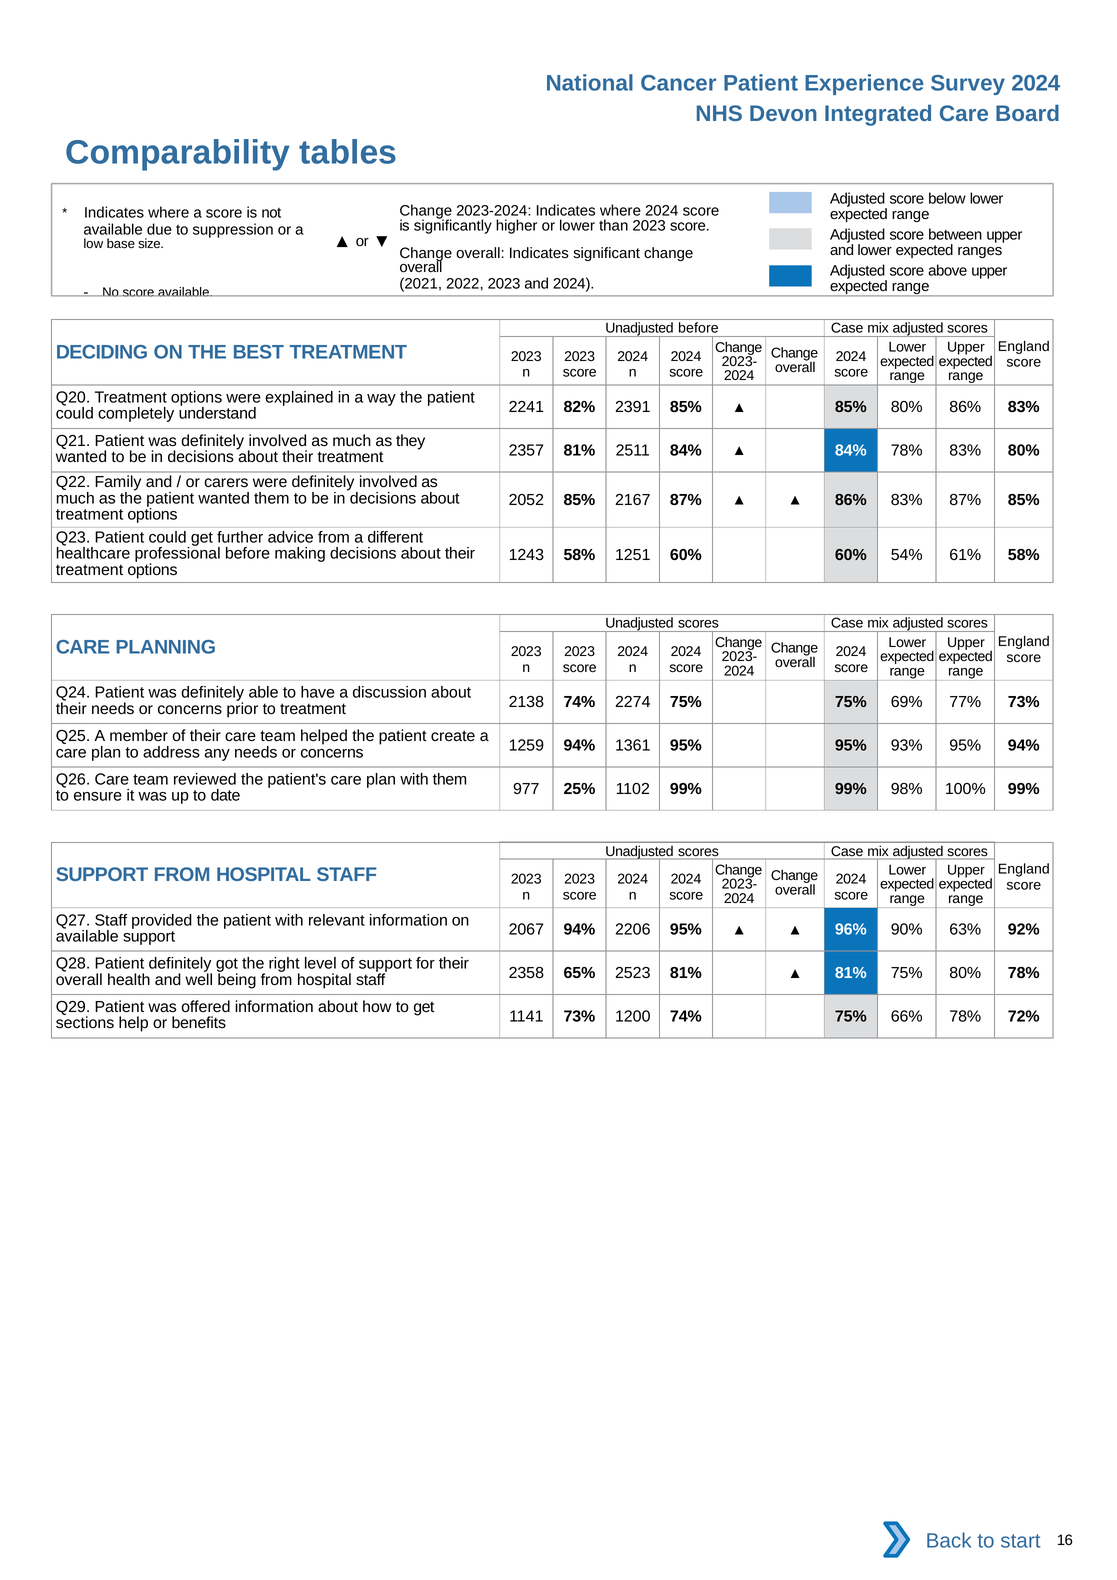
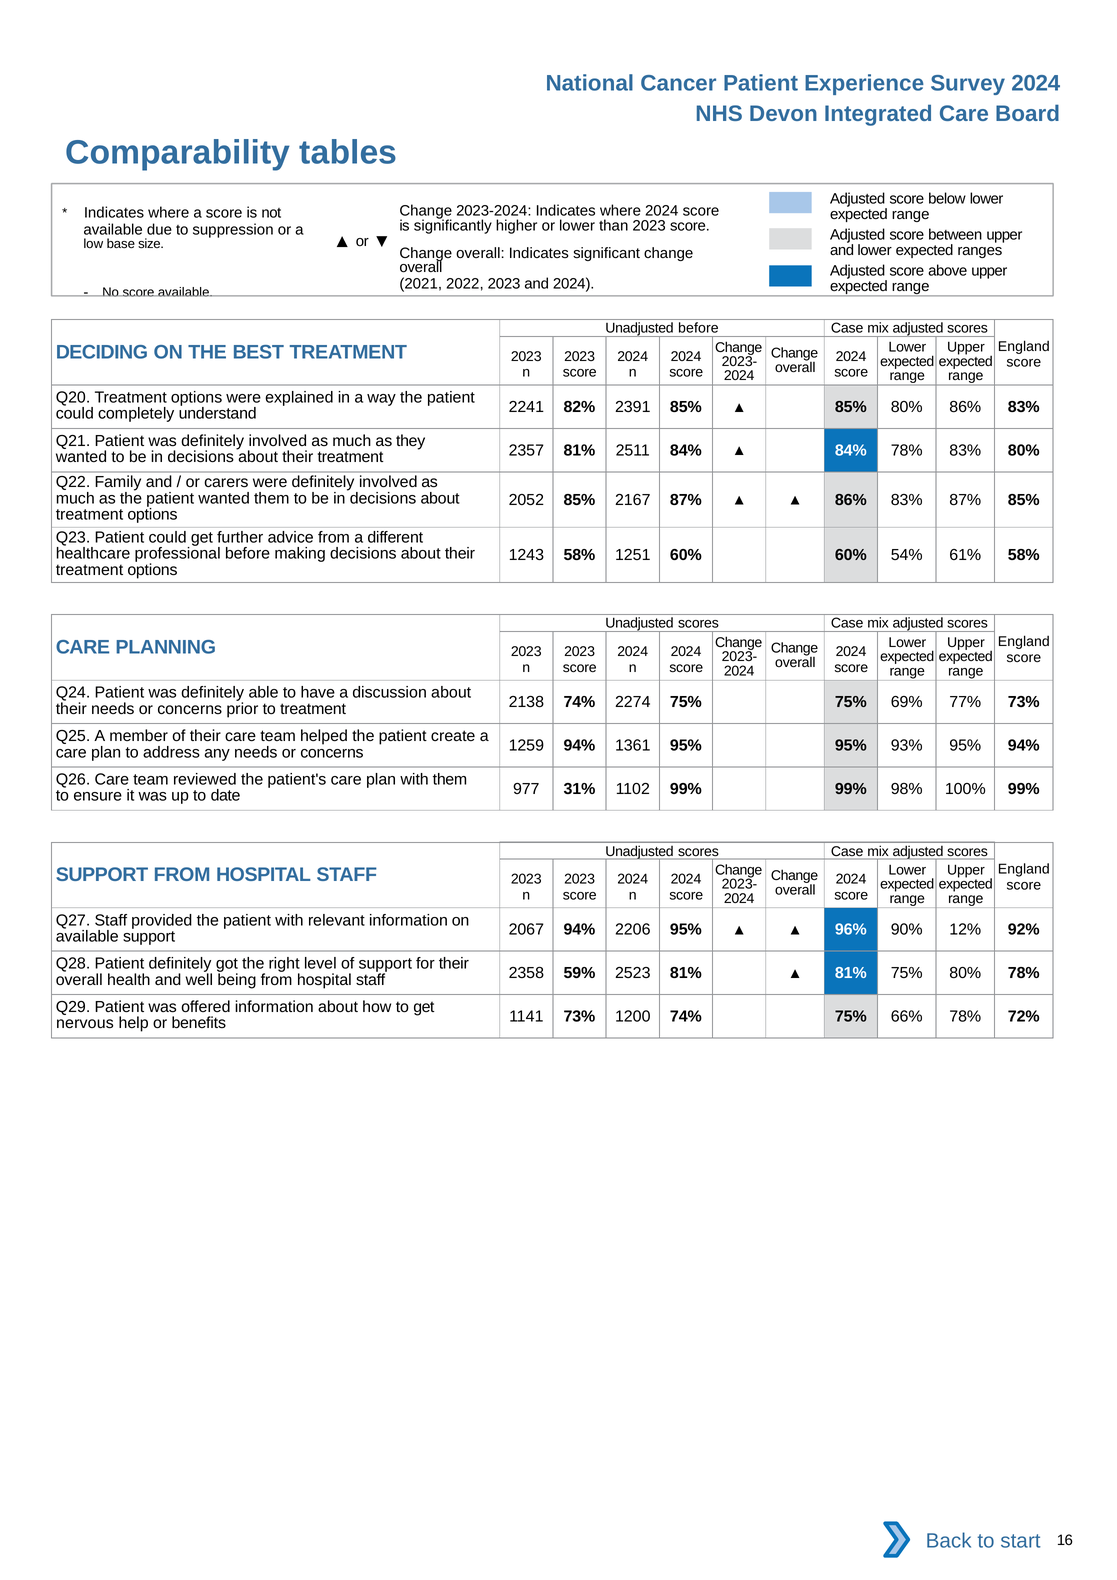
25%: 25% -> 31%
63%: 63% -> 12%
65%: 65% -> 59%
sections: sections -> nervous
